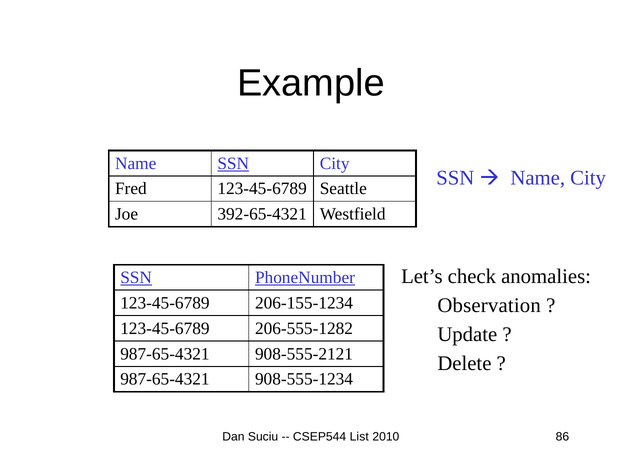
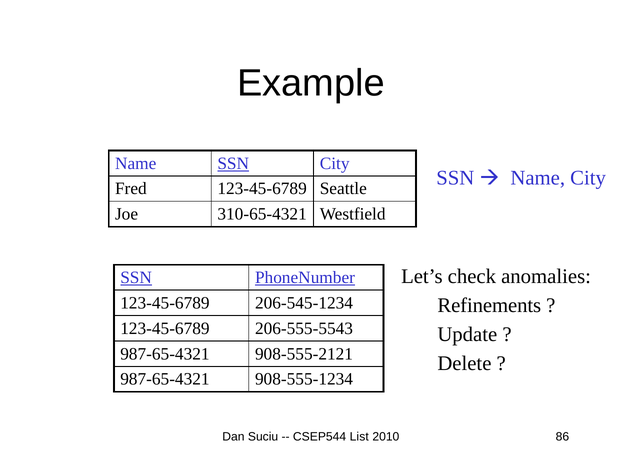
392-65-4321: 392-65-4321 -> 310-65-4321
206-155-1234: 206-155-1234 -> 206-545-1234
Observation: Observation -> Refinements
206-555-1282: 206-555-1282 -> 206-555-5543
